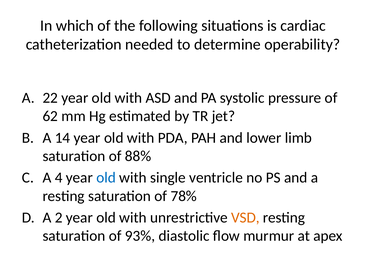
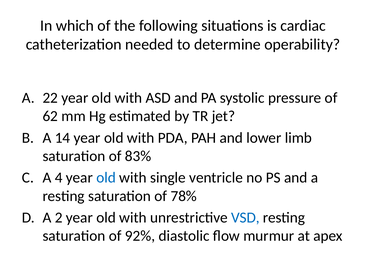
88%: 88% -> 83%
VSD colour: orange -> blue
93%: 93% -> 92%
